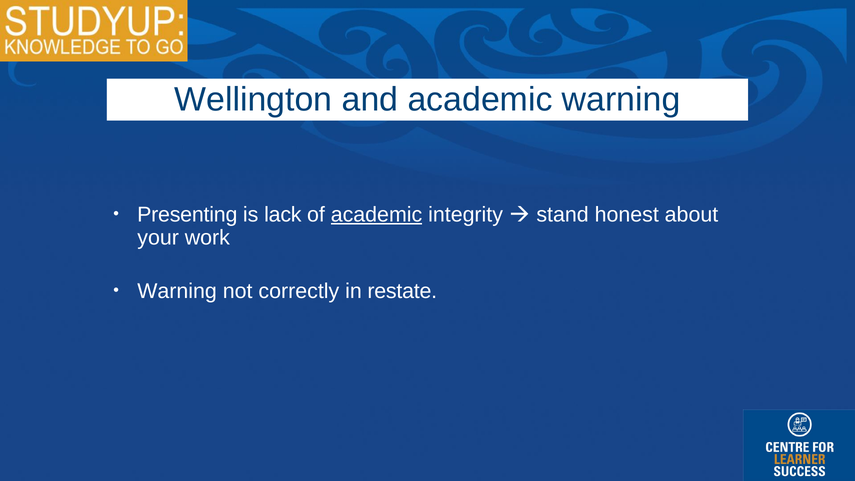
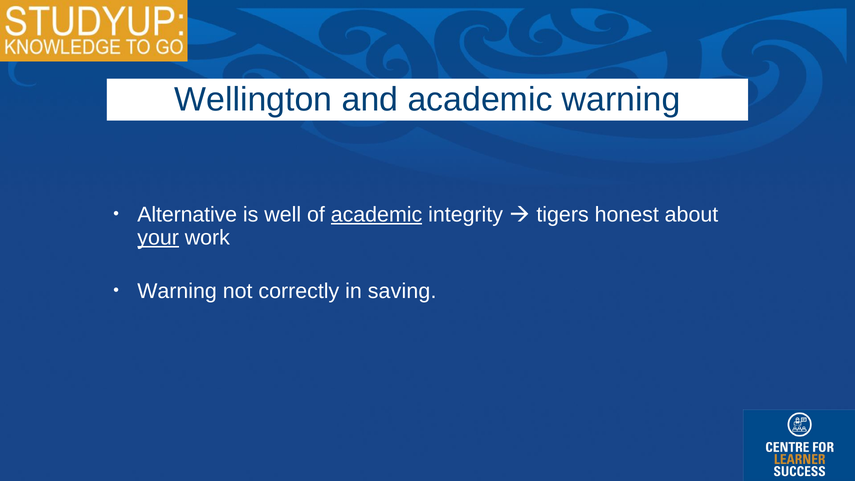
Presenting: Presenting -> Alternative
lack: lack -> well
stand: stand -> tigers
your underline: none -> present
restate: restate -> saving
